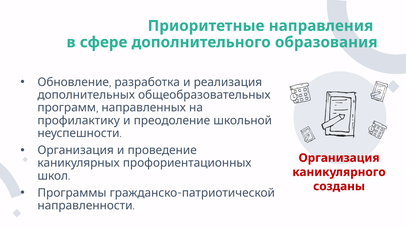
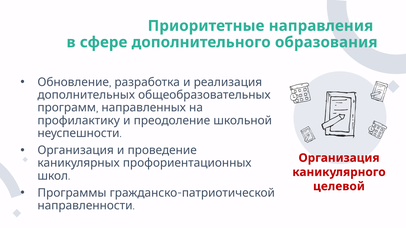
созданы: созданы -> целевой
